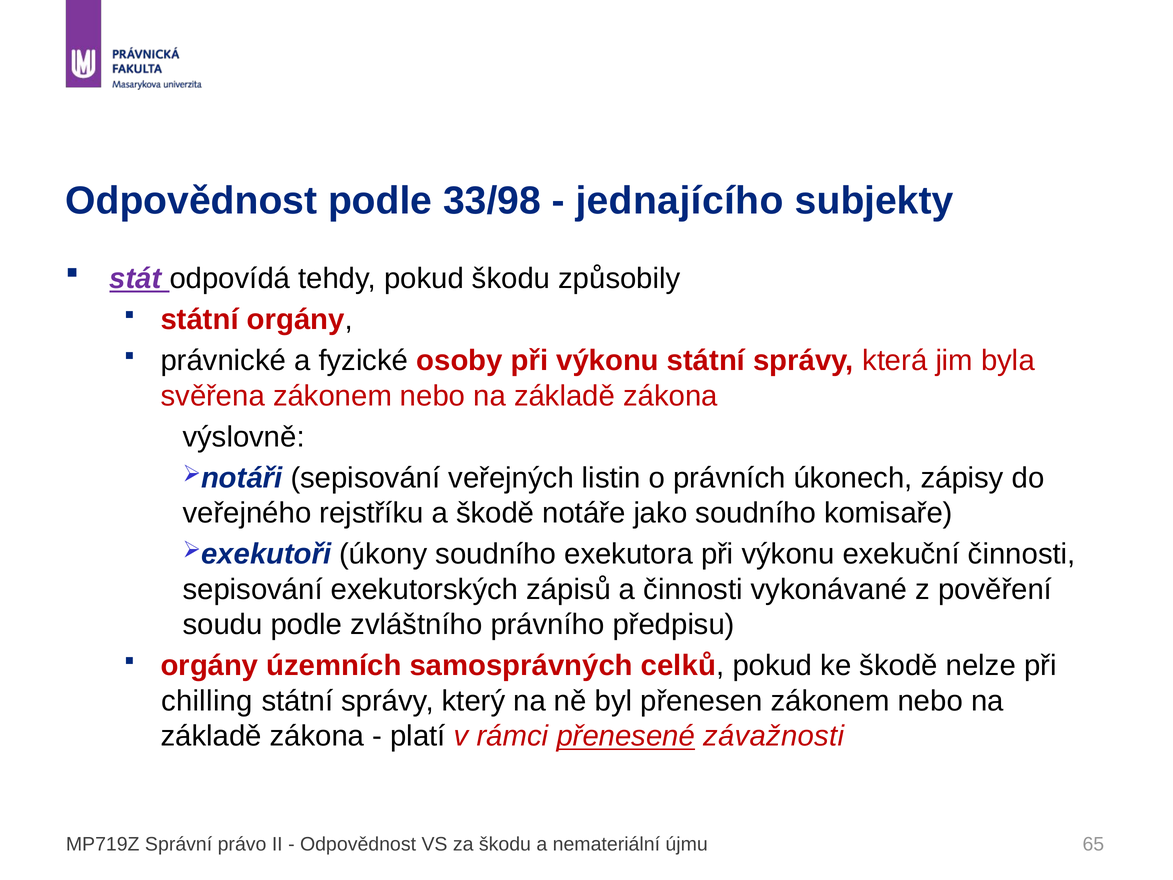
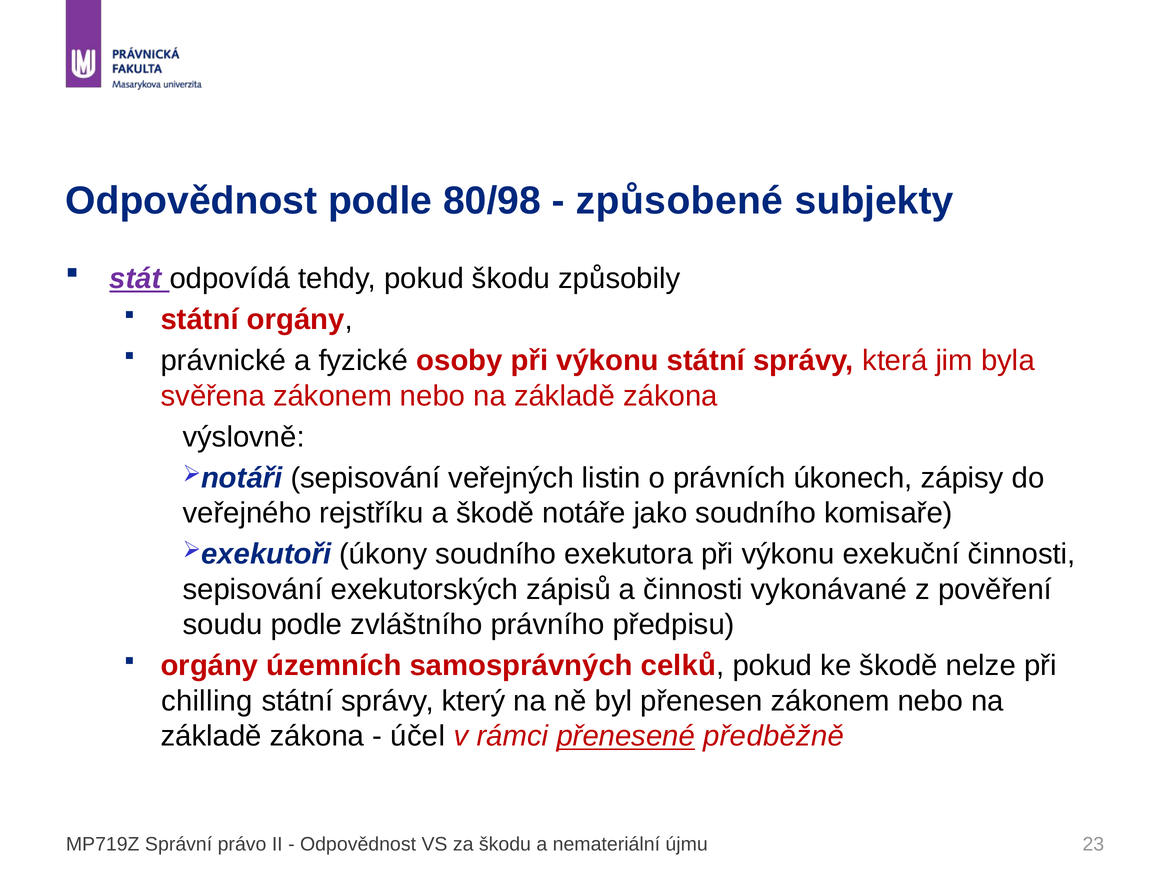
33/98: 33/98 -> 80/98
jednajícího: jednajícího -> způsobené
platí: platí -> účel
závažnosti: závažnosti -> předběžně
65: 65 -> 23
